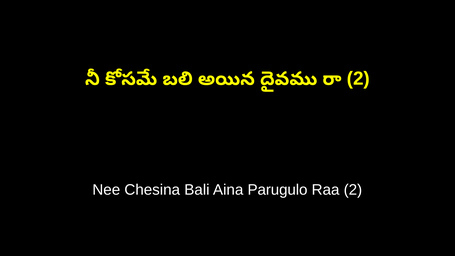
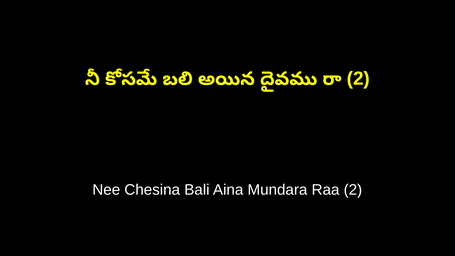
Parugulo: Parugulo -> Mundara
